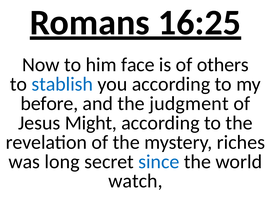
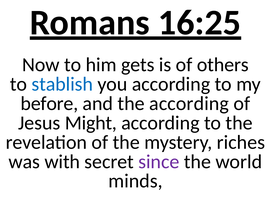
face: face -> gets
the judgment: judgment -> according
long: long -> with
since colour: blue -> purple
watch: watch -> minds
